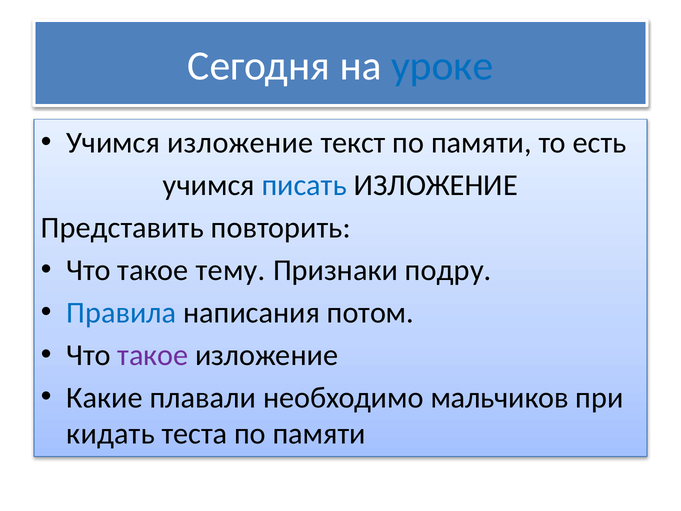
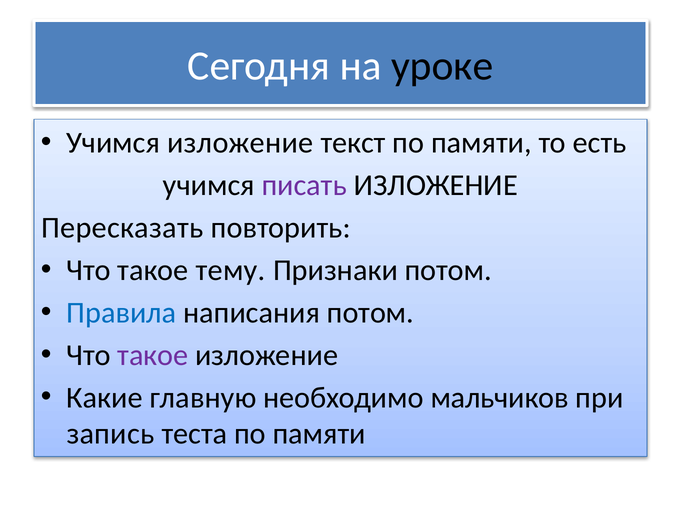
уроке colour: blue -> black
писать colour: blue -> purple
Представить: Представить -> Пересказать
Признаки подру: подру -> потом
плавали: плавали -> главную
кидать: кидать -> запись
